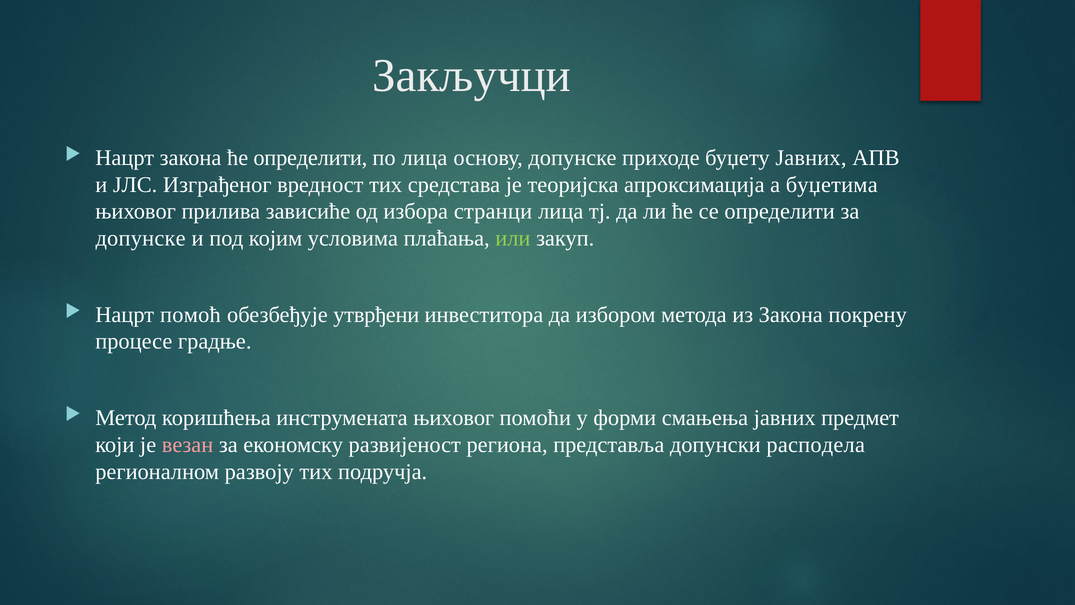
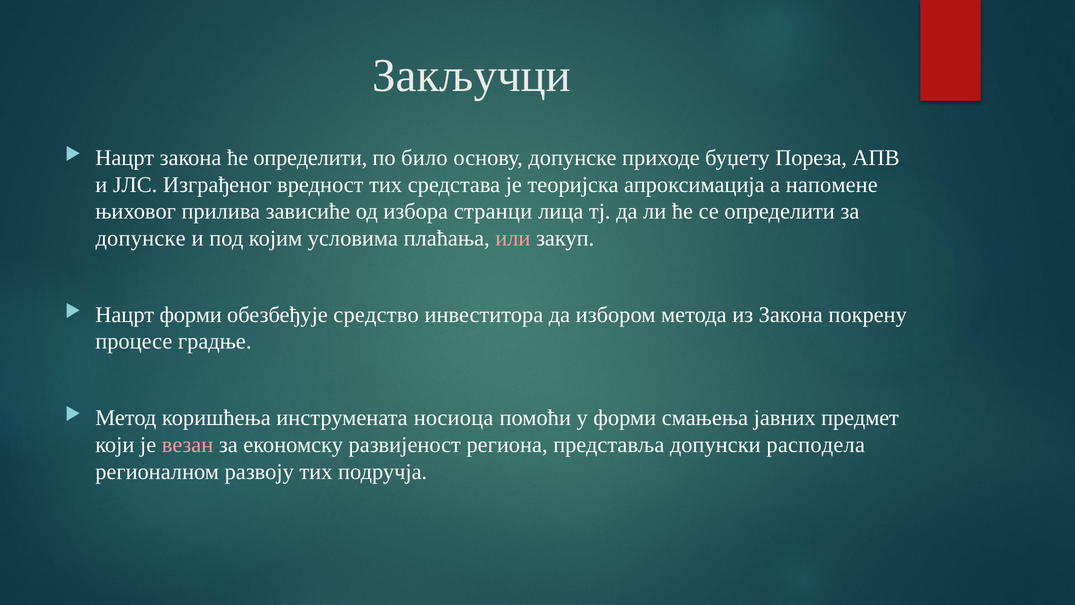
по лица: лица -> било
буџету Јавних: Јавних -> Пореза
буџетима: буџетима -> напомене
или colour: light green -> pink
Нацрт помоћ: помоћ -> форми
утврђени: утврђени -> средство
инструмената њиховог: њиховог -> носиоца
